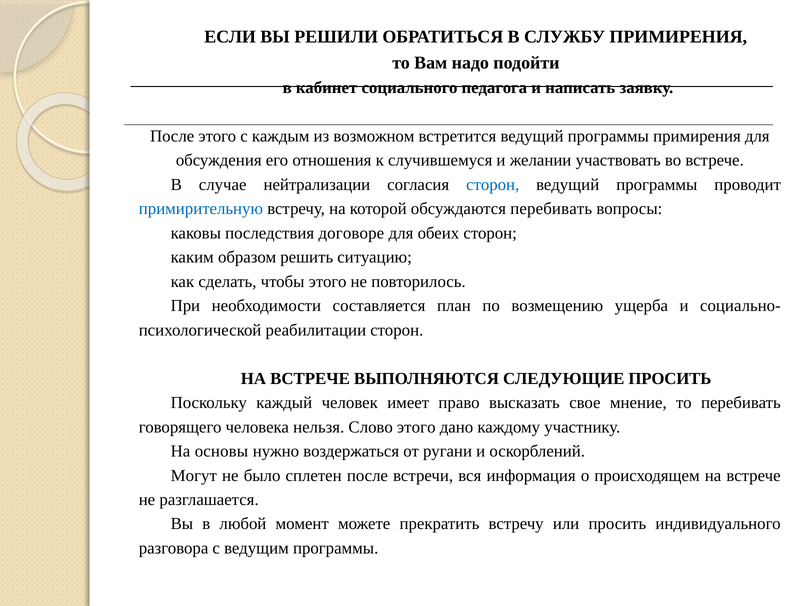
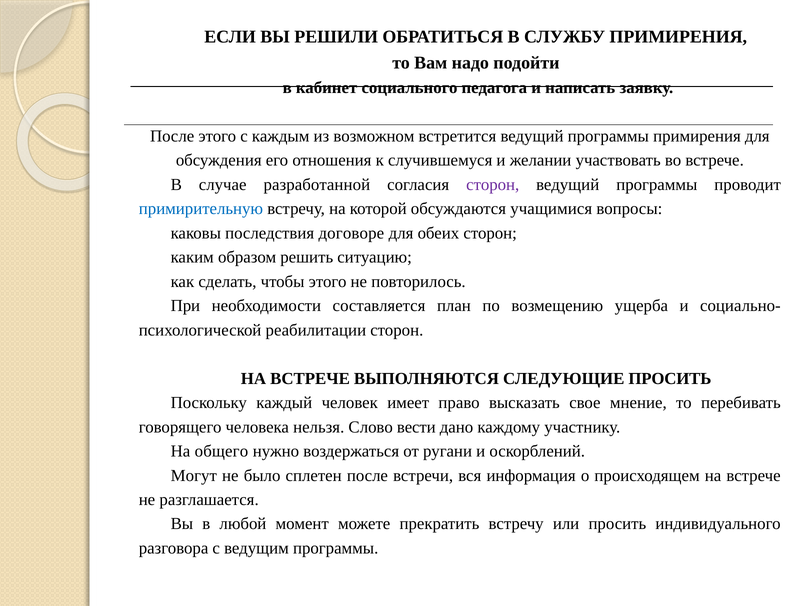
нейтрализации: нейтрализации -> разработанной
сторон at (493, 185) colour: blue -> purple
обсуждаются перебивать: перебивать -> учащимися
Слово этого: этого -> вести
основы: основы -> общего
